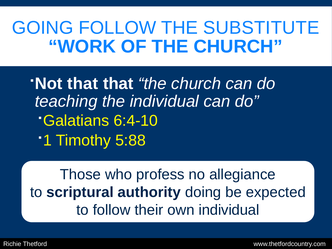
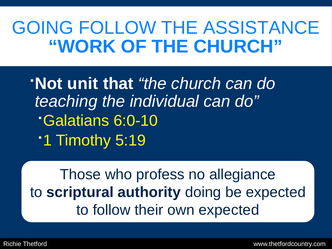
SUBSTITUTE: SUBSTITUTE -> ASSISTANCE
that at (83, 84): that -> unit
6:4-10: 6:4-10 -> 6:0-10
5:88: 5:88 -> 5:19
own individual: individual -> expected
